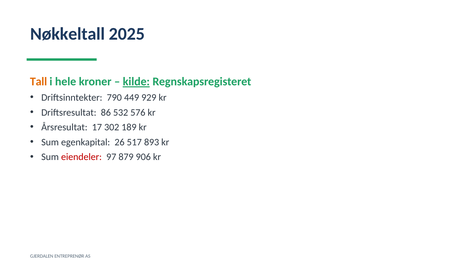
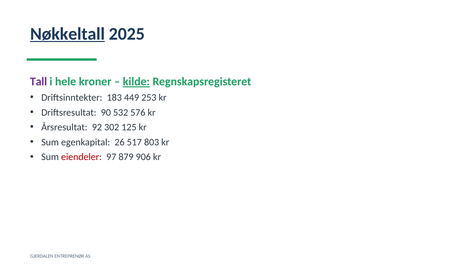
Nøkkeltall underline: none -> present
Tall colour: orange -> purple
790: 790 -> 183
929: 929 -> 253
86: 86 -> 90
17: 17 -> 92
189: 189 -> 125
893: 893 -> 803
